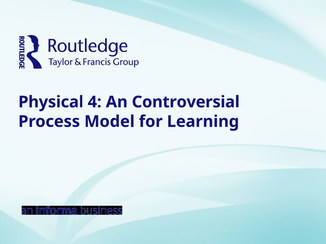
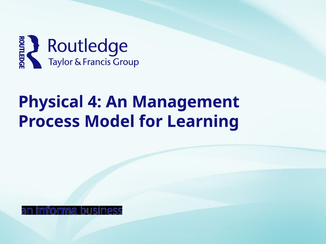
Controversial: Controversial -> Management
